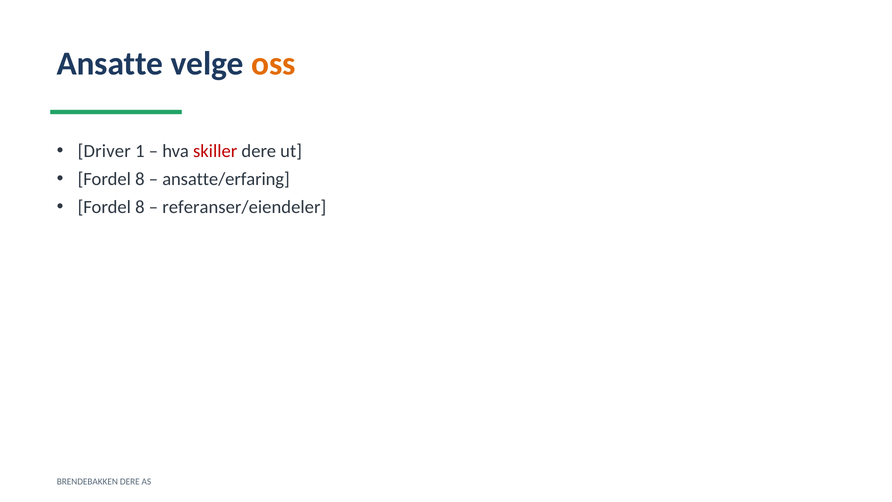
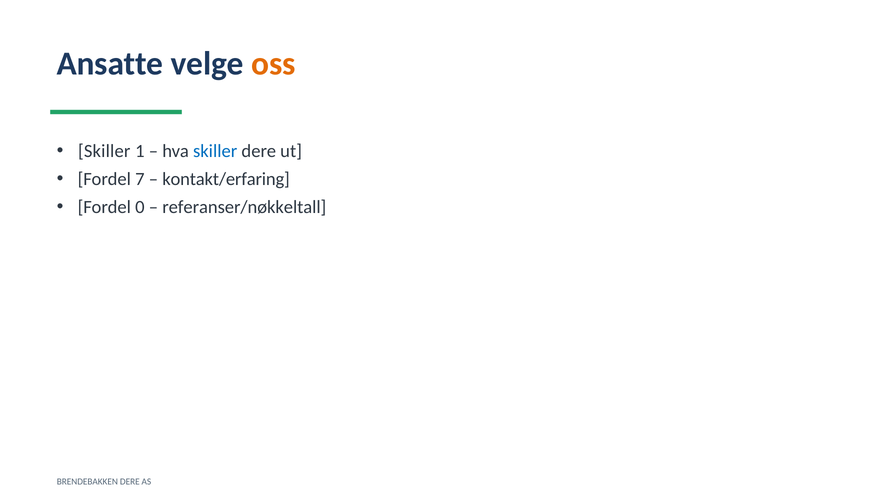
Driver at (104, 151): Driver -> Skiller
skiller at (215, 151) colour: red -> blue
8 at (140, 179): 8 -> 7
ansatte/erfaring: ansatte/erfaring -> kontakt/erfaring
8 at (140, 207): 8 -> 0
referanser/eiendeler: referanser/eiendeler -> referanser/nøkkeltall
